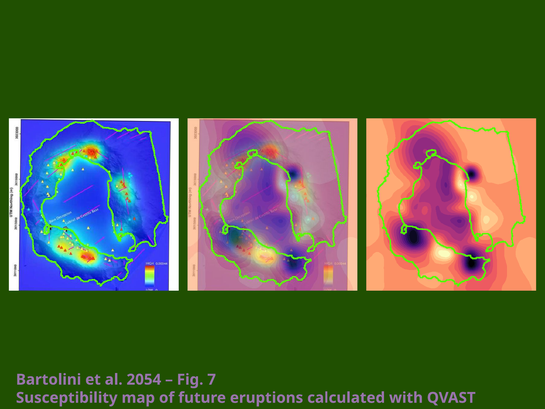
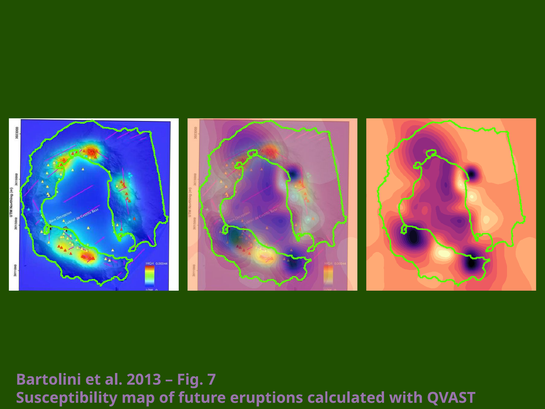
2054: 2054 -> 2013
